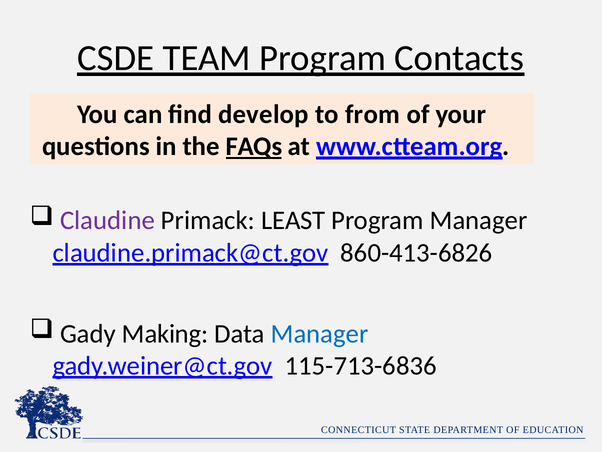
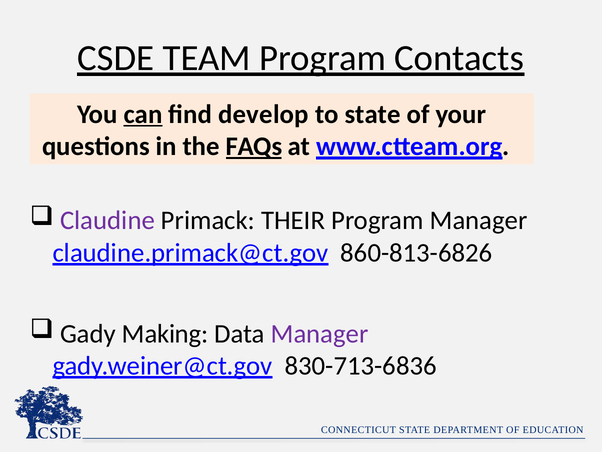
can underline: none -> present
to from: from -> state
LEAST: LEAST -> THEIR
860-413-6826: 860-413-6826 -> 860-813-6826
Manager at (320, 333) colour: blue -> purple
115-713-6836: 115-713-6836 -> 830-713-6836
